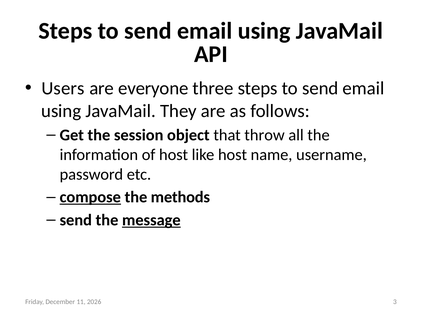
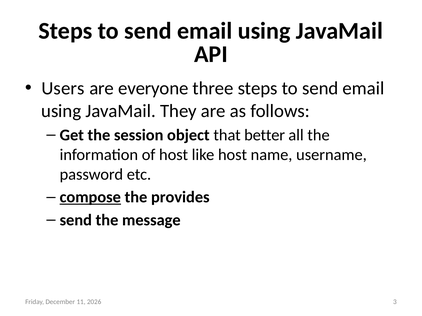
throw: throw -> better
methods: methods -> provides
message underline: present -> none
